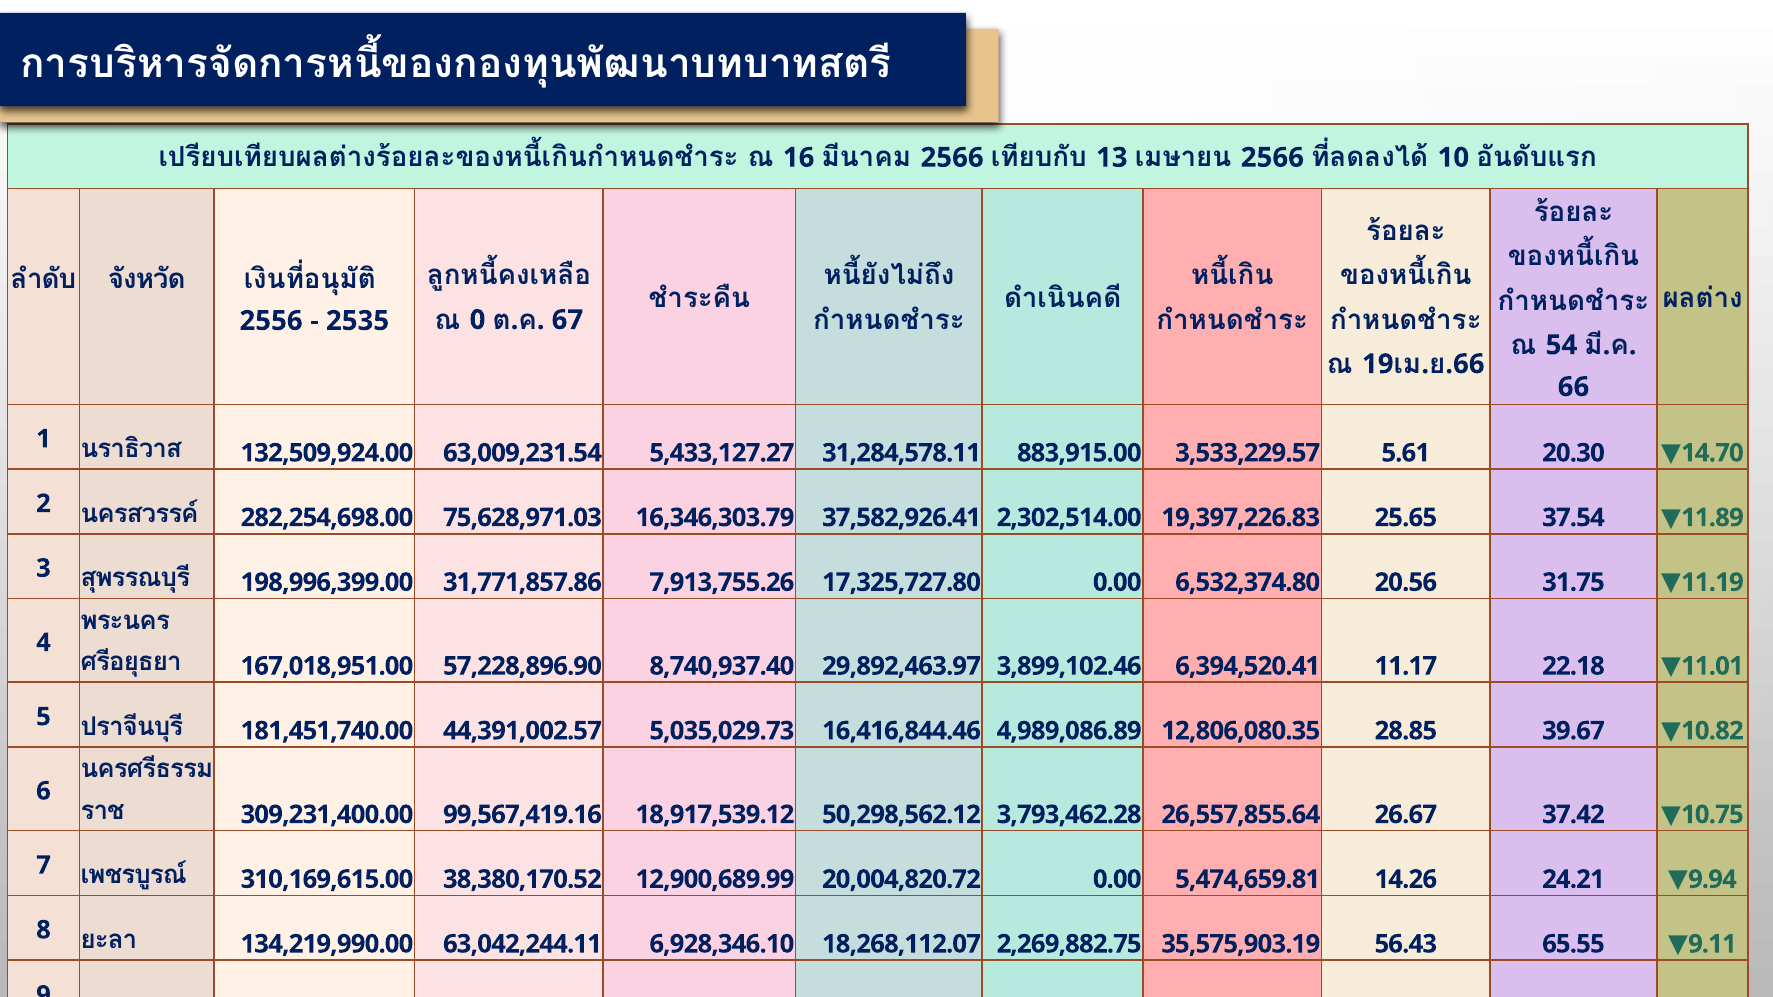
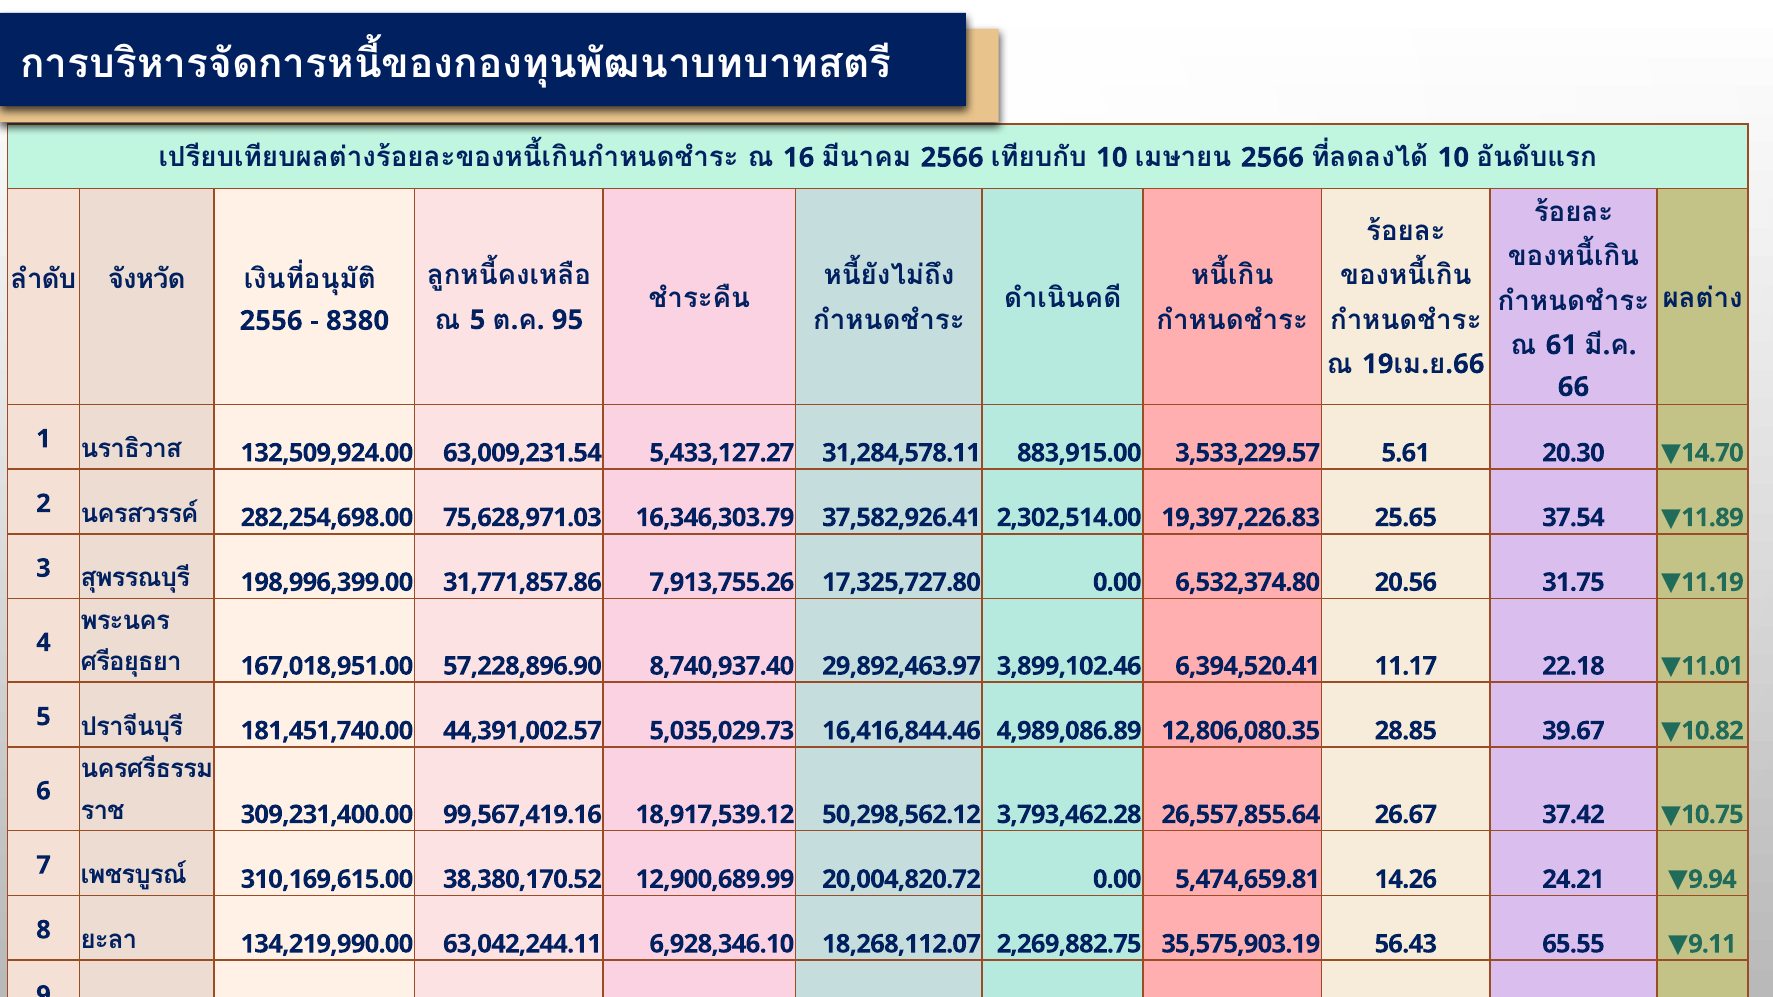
13 at (1112, 158): 13 -> 10
0 at (478, 320): 0 -> 5
67: 67 -> 95
2535: 2535 -> 8380
54: 54 -> 61
